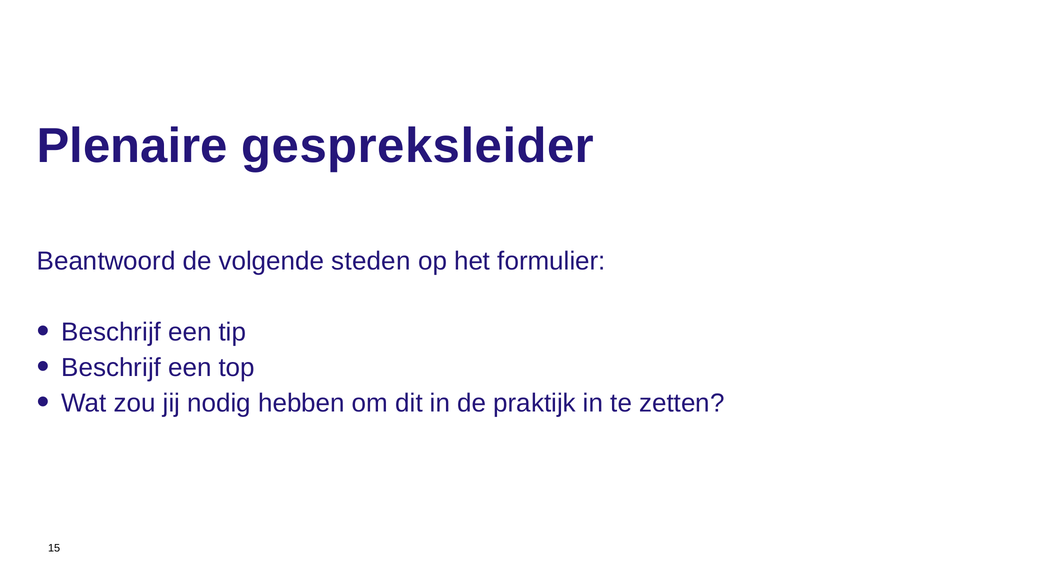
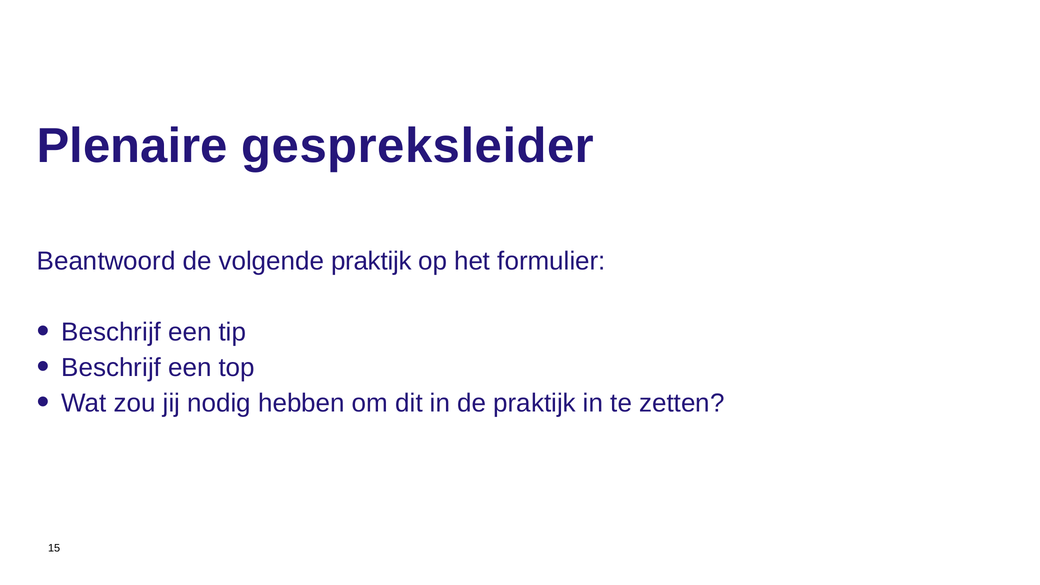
volgende steden: steden -> praktijk
